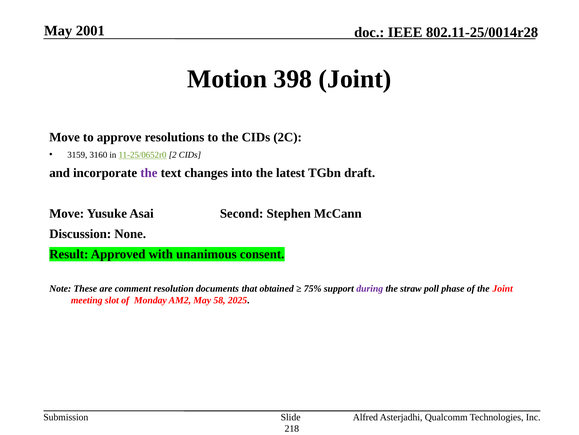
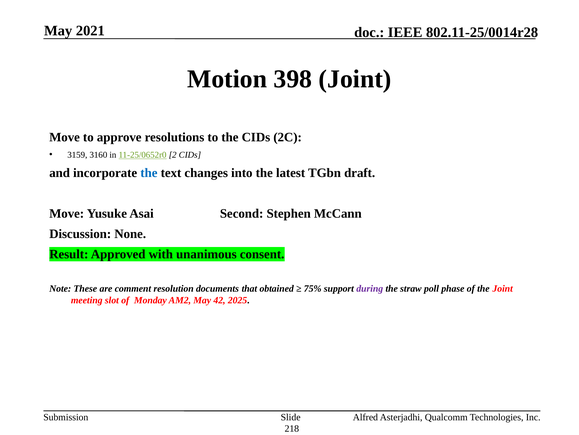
2001: 2001 -> 2021
the at (149, 173) colour: purple -> blue
58: 58 -> 42
